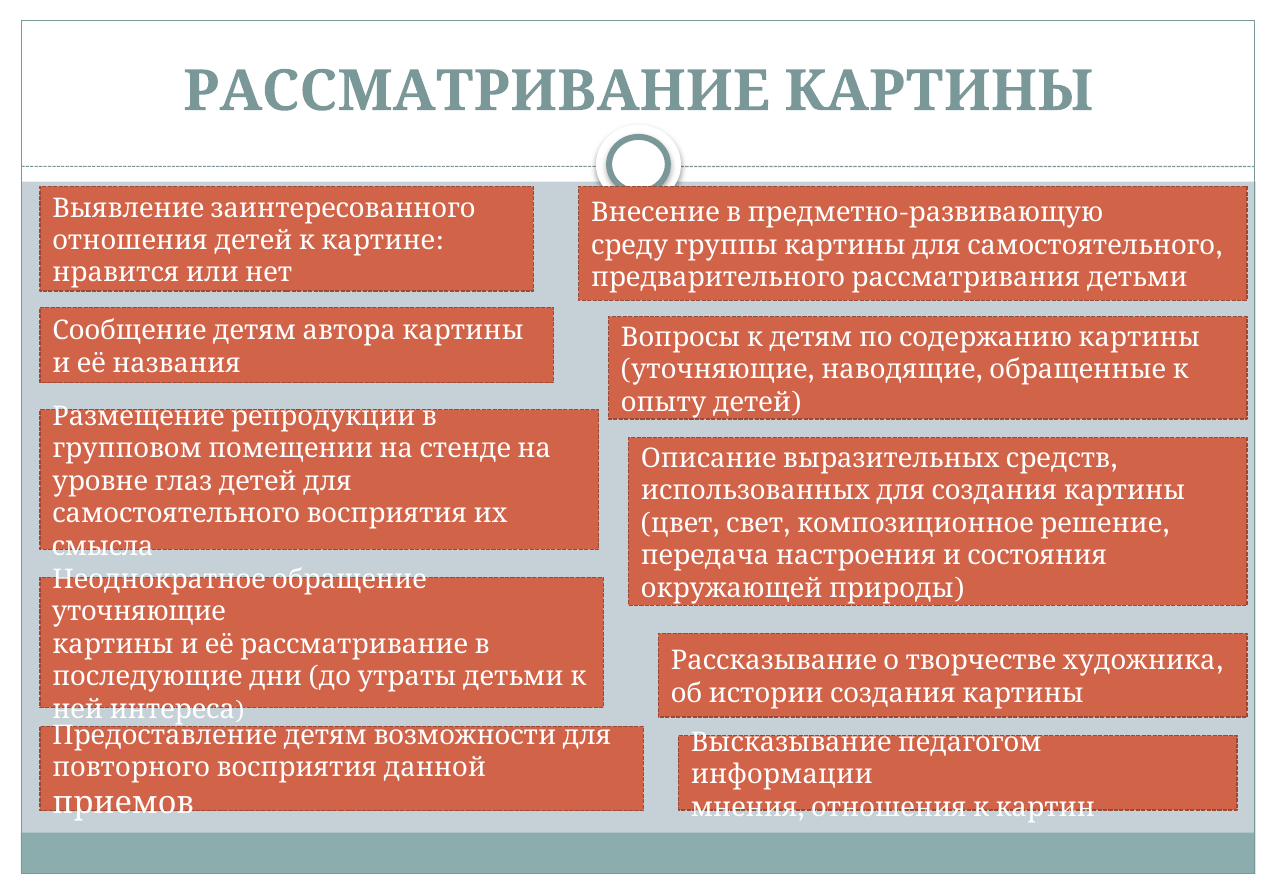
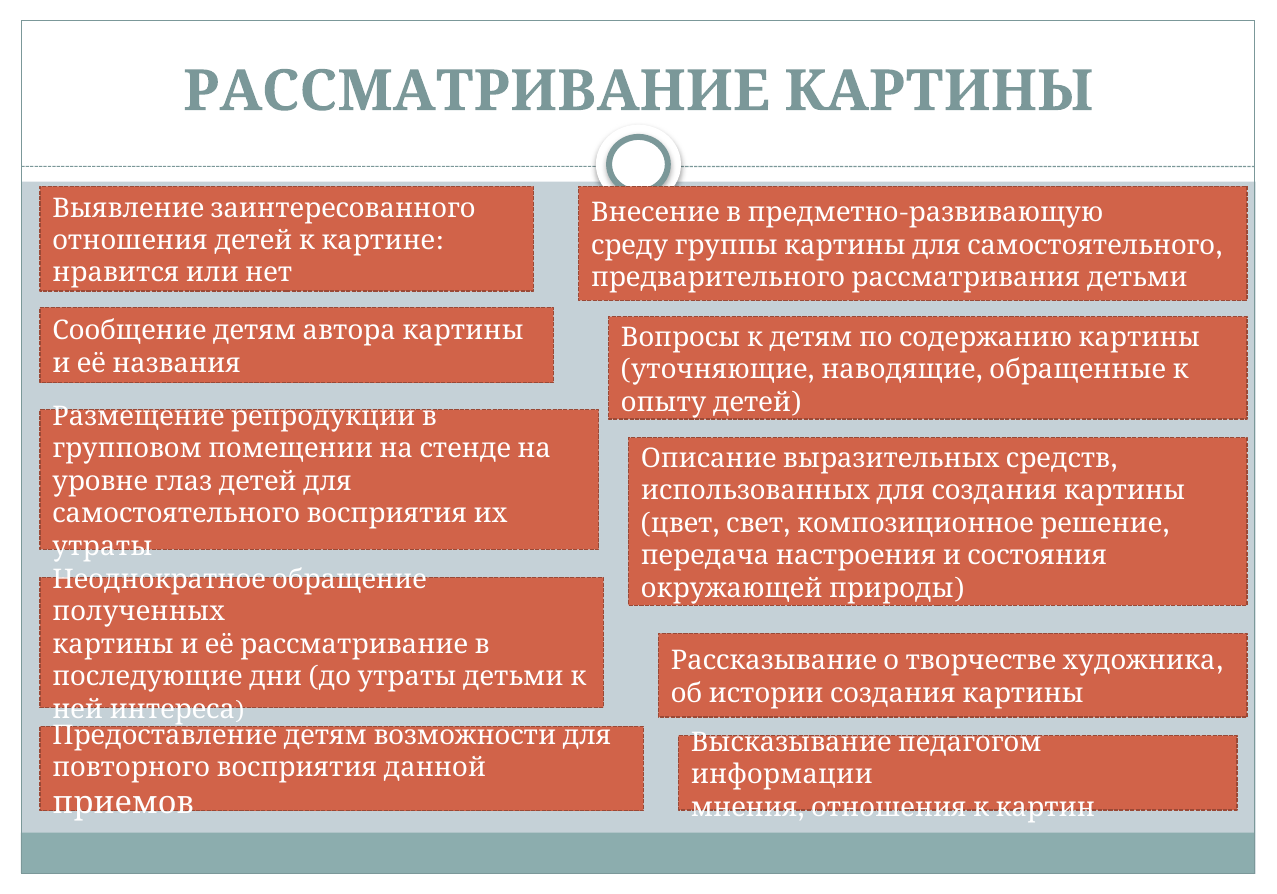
смысла: смысла -> утраты
уточняющие at (139, 612): уточняющие -> полученных
